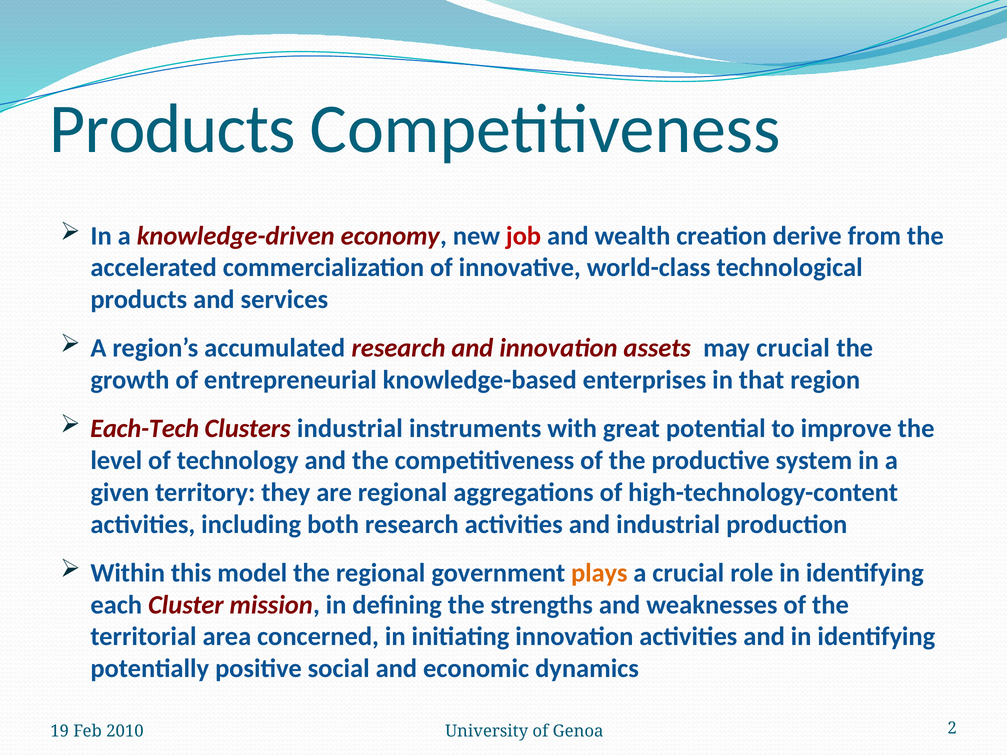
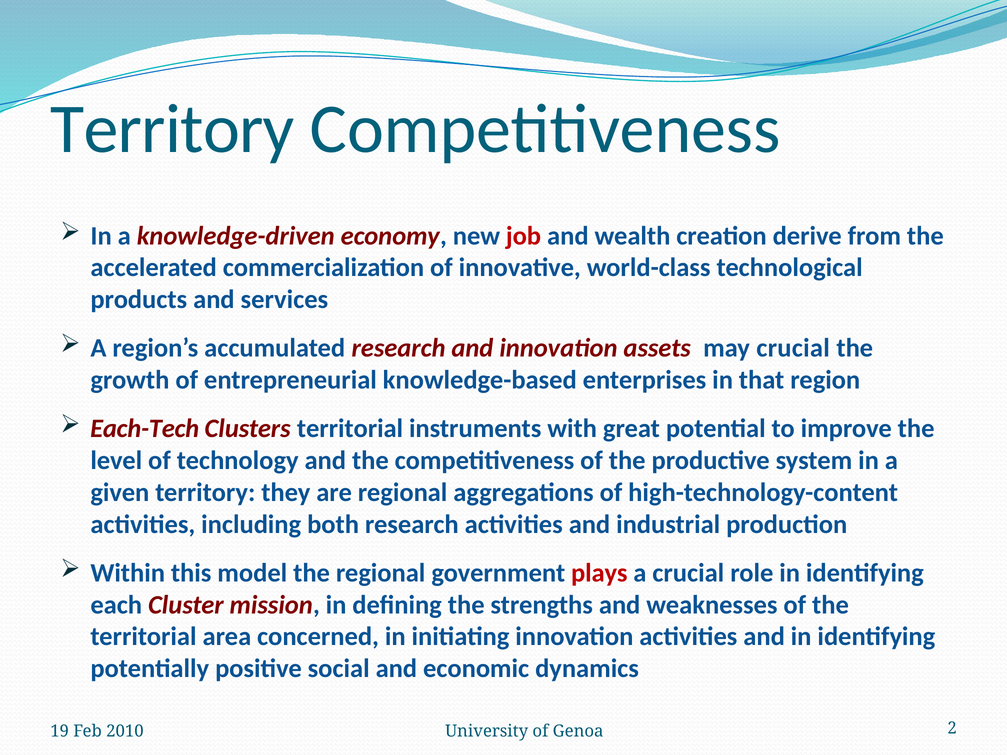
Products at (172, 129): Products -> Territory
Clusters industrial: industrial -> territorial
plays colour: orange -> red
